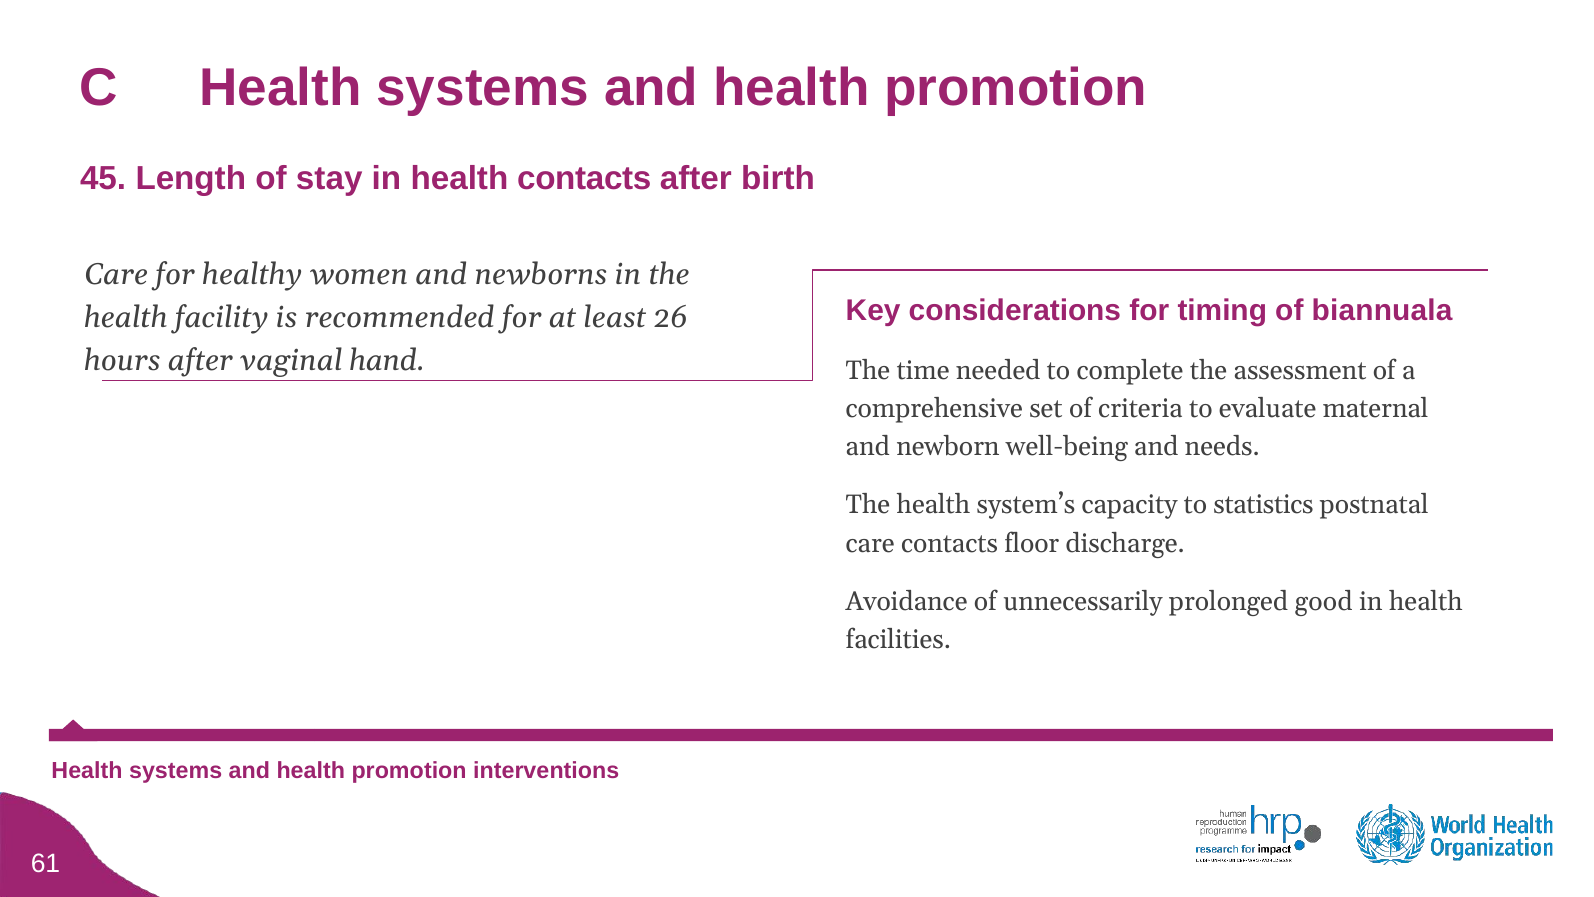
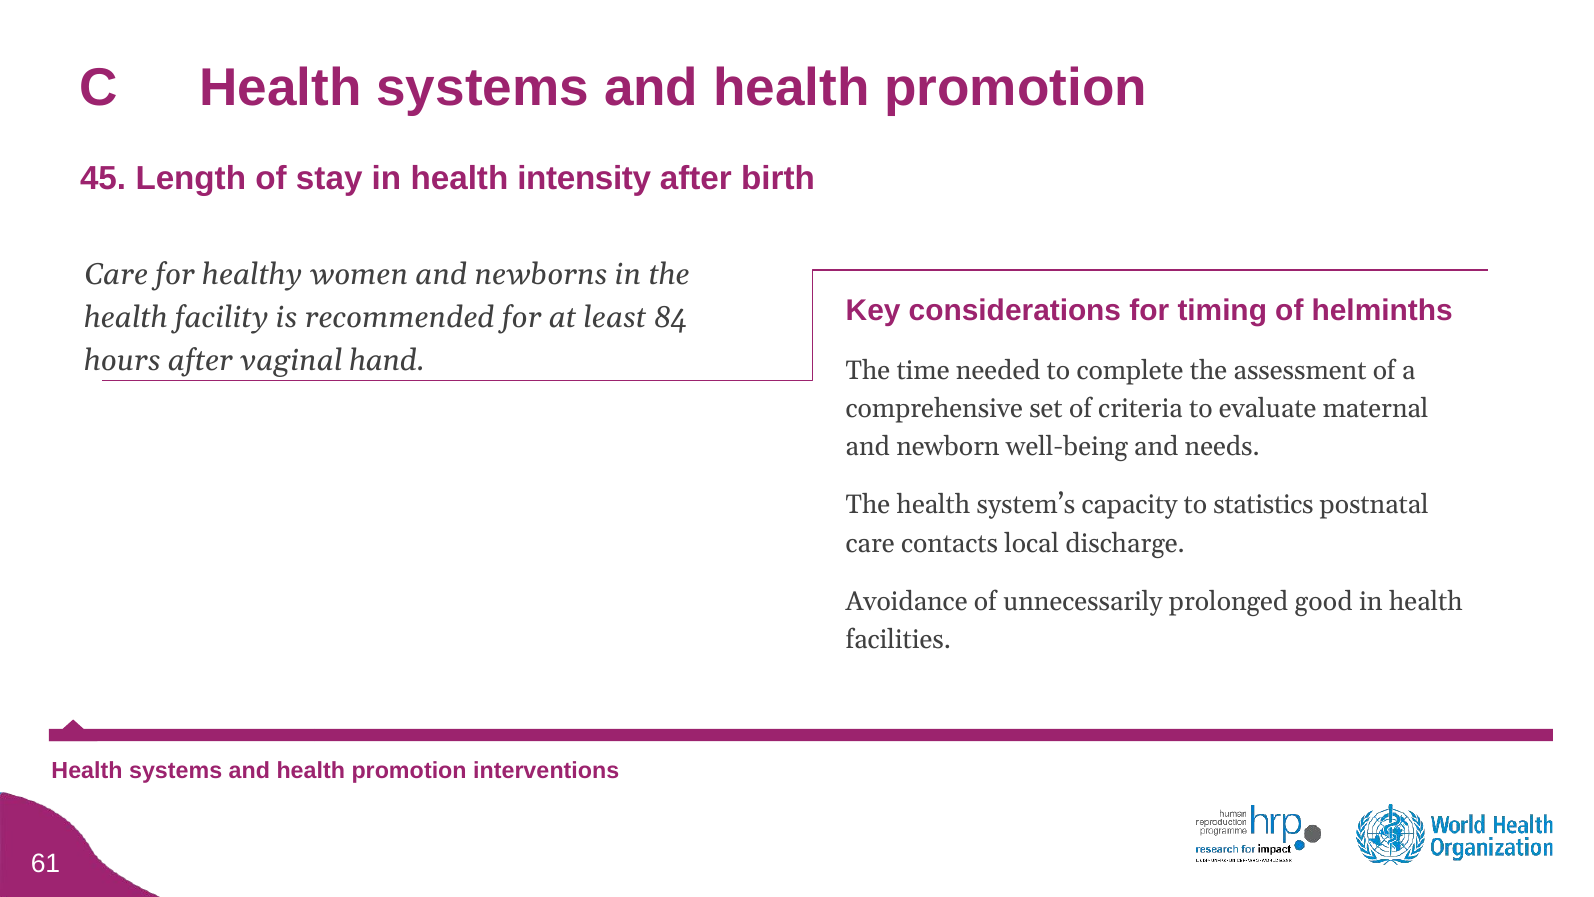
health contacts: contacts -> intensity
biannuala: biannuala -> helminths
26: 26 -> 84
floor: floor -> local
